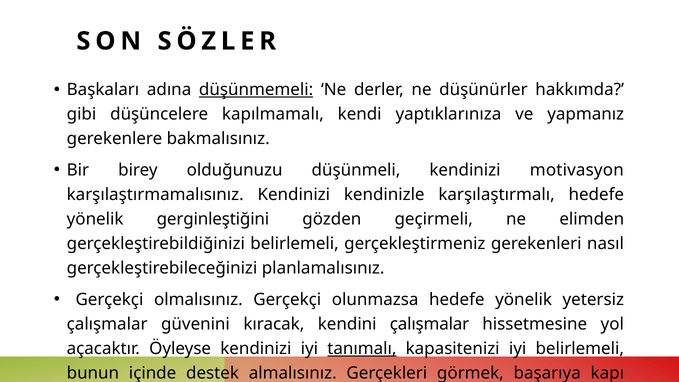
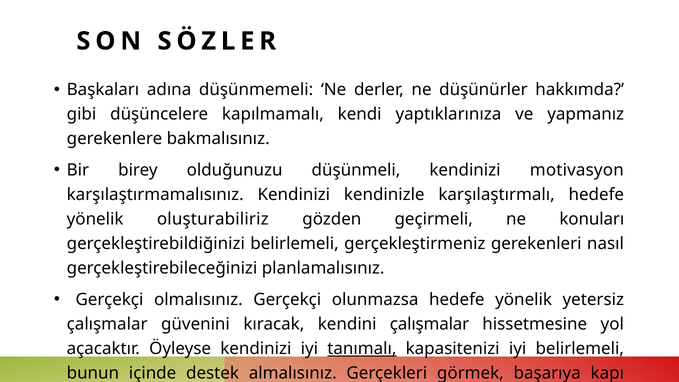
düşünmemeli underline: present -> none
gerginleştiğini: gerginleştiğini -> oluşturabiliriz
elimden: elimden -> konuları
